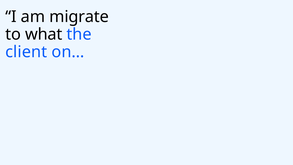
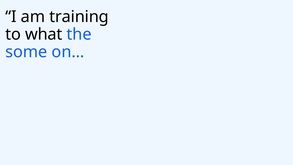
migrate: migrate -> training
client: client -> some
